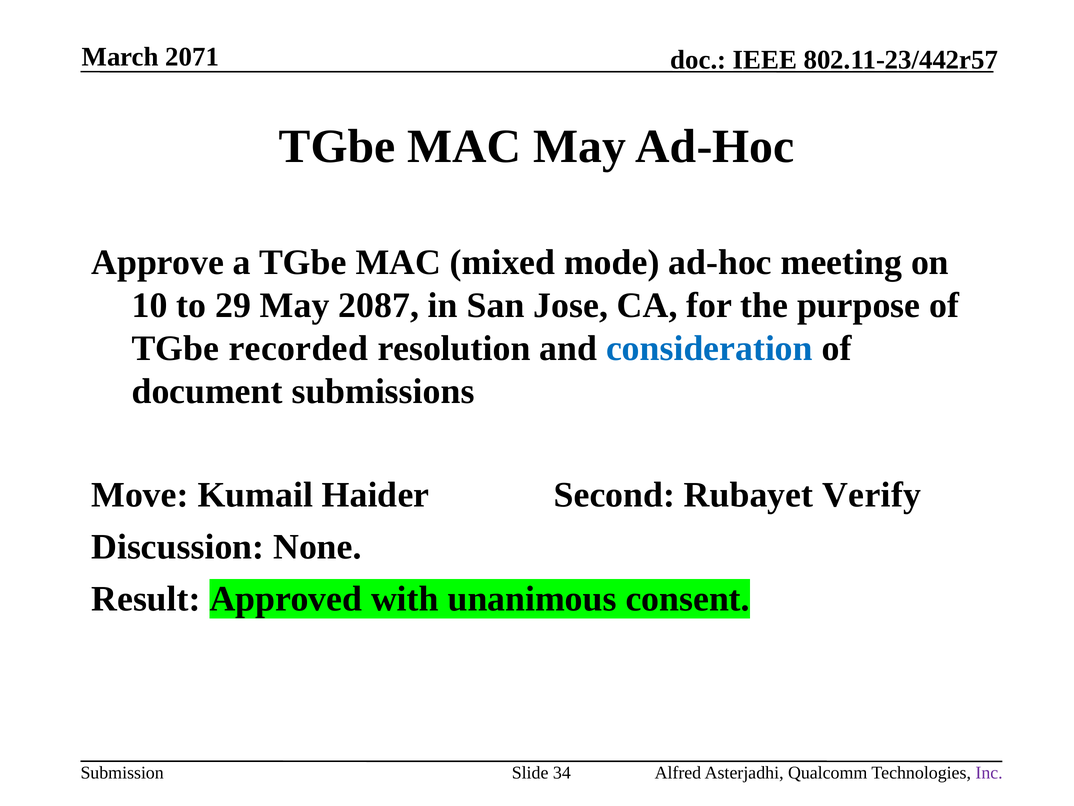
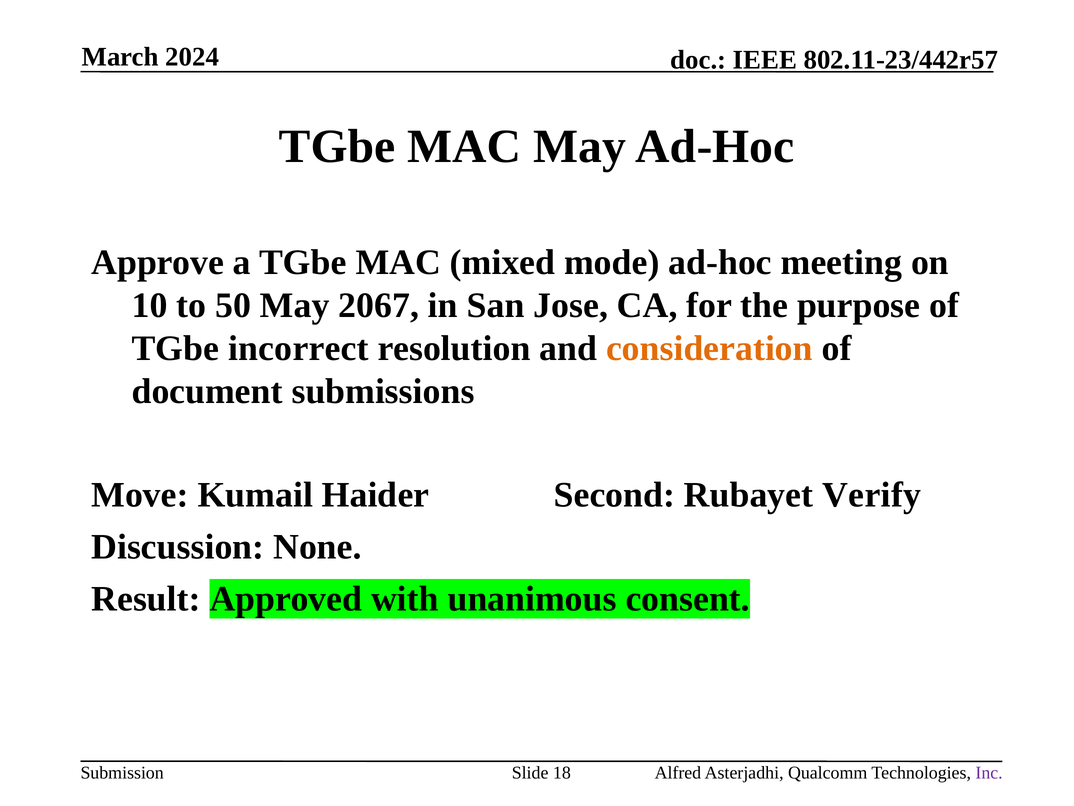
2071: 2071 -> 2024
29: 29 -> 50
2087: 2087 -> 2067
recorded: recorded -> incorrect
consideration colour: blue -> orange
34: 34 -> 18
